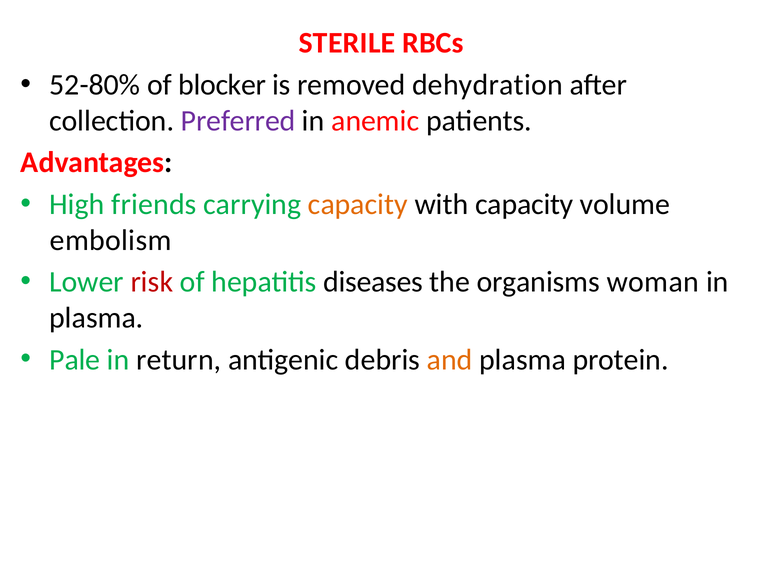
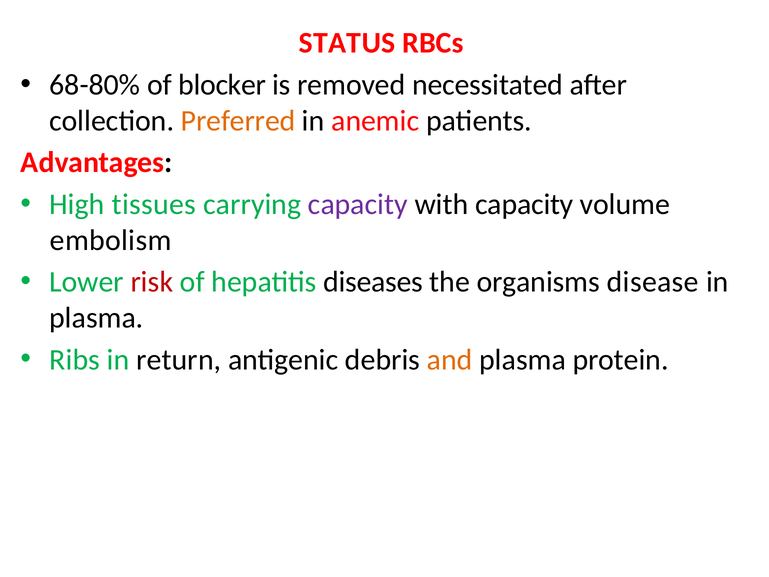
STERILE: STERILE -> STATUS
52-80%: 52-80% -> 68-80%
dehydration: dehydration -> necessitated
Preferred colour: purple -> orange
friends: friends -> tissues
capacity at (358, 204) colour: orange -> purple
woman: woman -> disease
Pale: Pale -> Ribs
